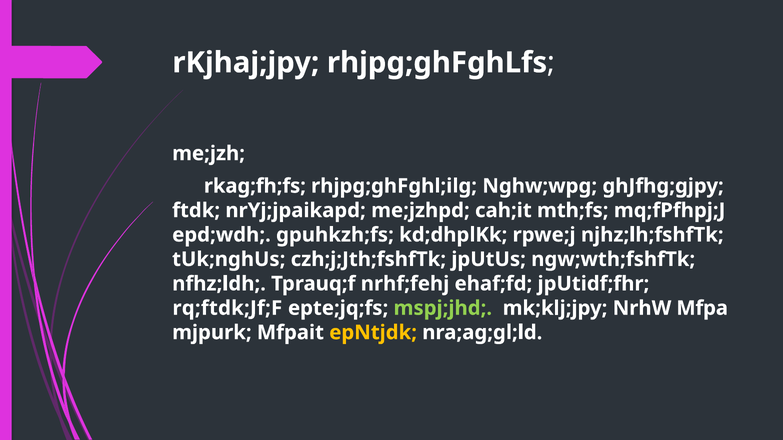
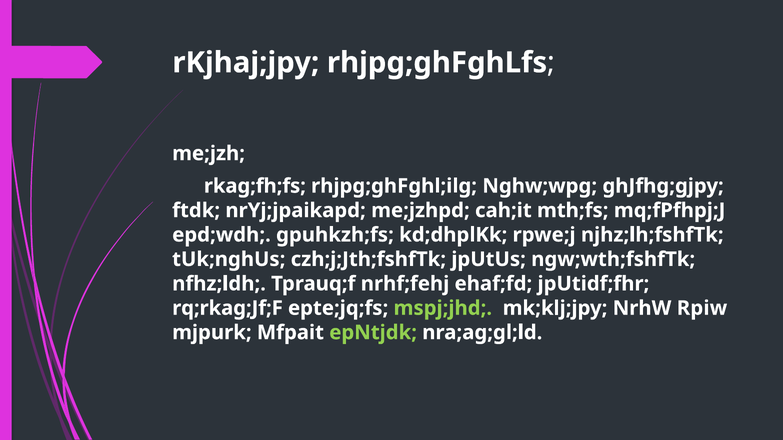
rq;ftdk;Jf;F: rq;ftdk;Jf;F -> rq;rkag;Jf;F
Mfpa: Mfpa -> Rpiw
epNtjdk colour: yellow -> light green
